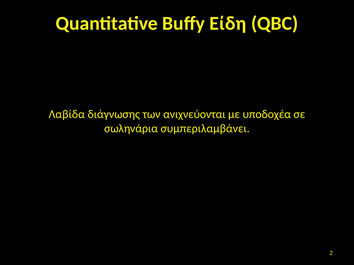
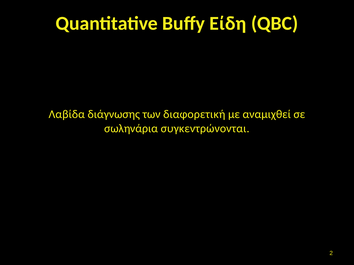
ανιχνεύονται: ανιχνεύονται -> διαφορετική
υποδοχέα: υποδοχέα -> αναμιχθεί
συμπεριλαμβάνει: συμπεριλαμβάνει -> συγκεντρώνονται
